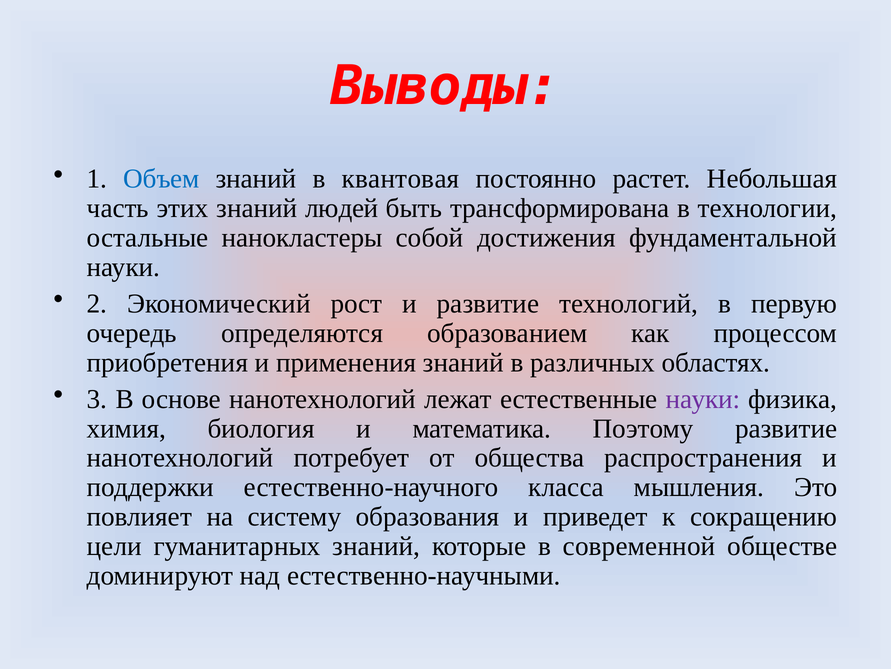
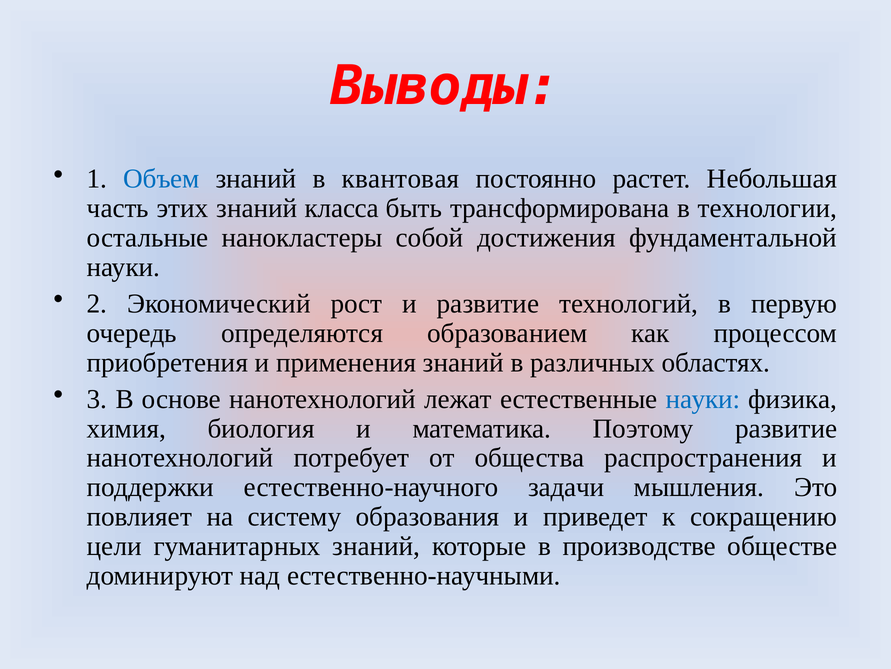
людей: людей -> класса
науки at (703, 399) colour: purple -> blue
класса: класса -> задачи
современной: современной -> производстве
